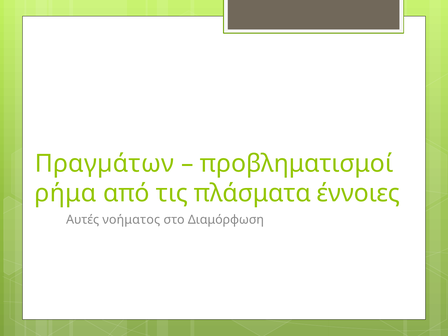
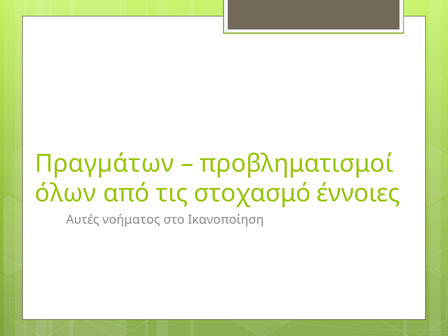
ρήμα: ρήμα -> όλων
πλάσματα: πλάσματα -> στοχασμό
Διαμόρφωση: Διαμόρφωση -> Ικανοποίηση
